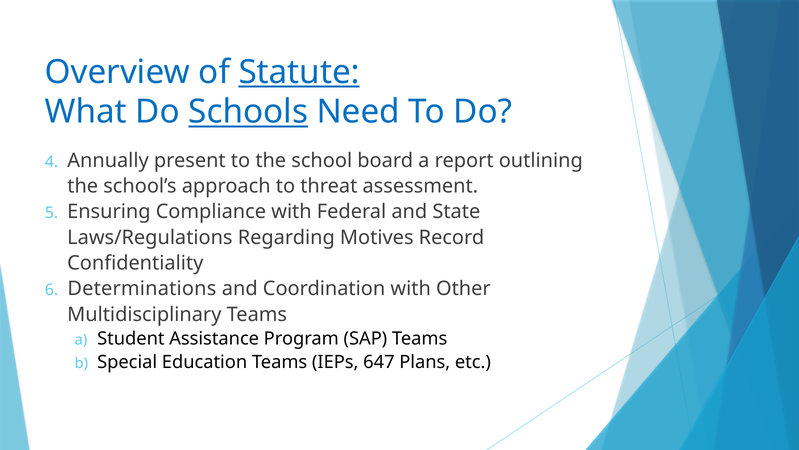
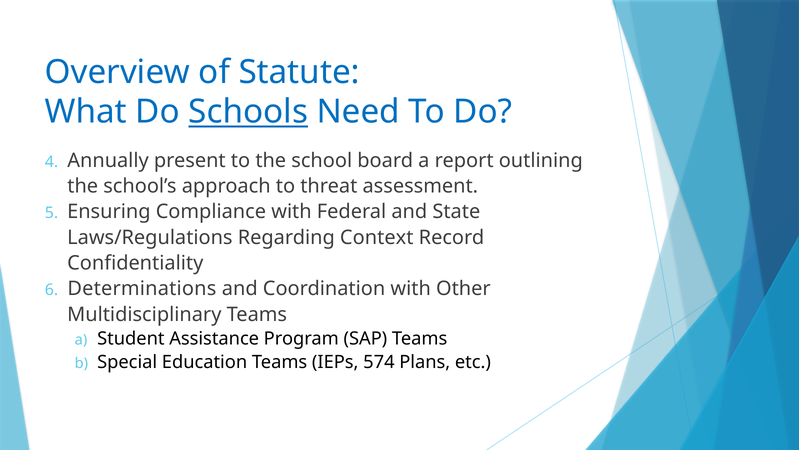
Statute underline: present -> none
Motives: Motives -> Context
647: 647 -> 574
